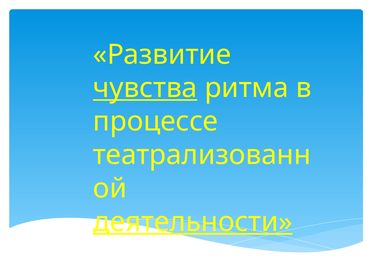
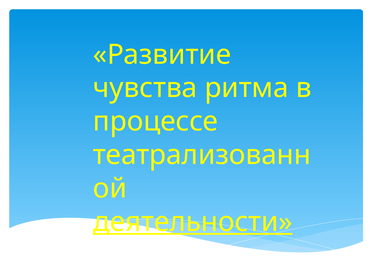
чувства underline: present -> none
